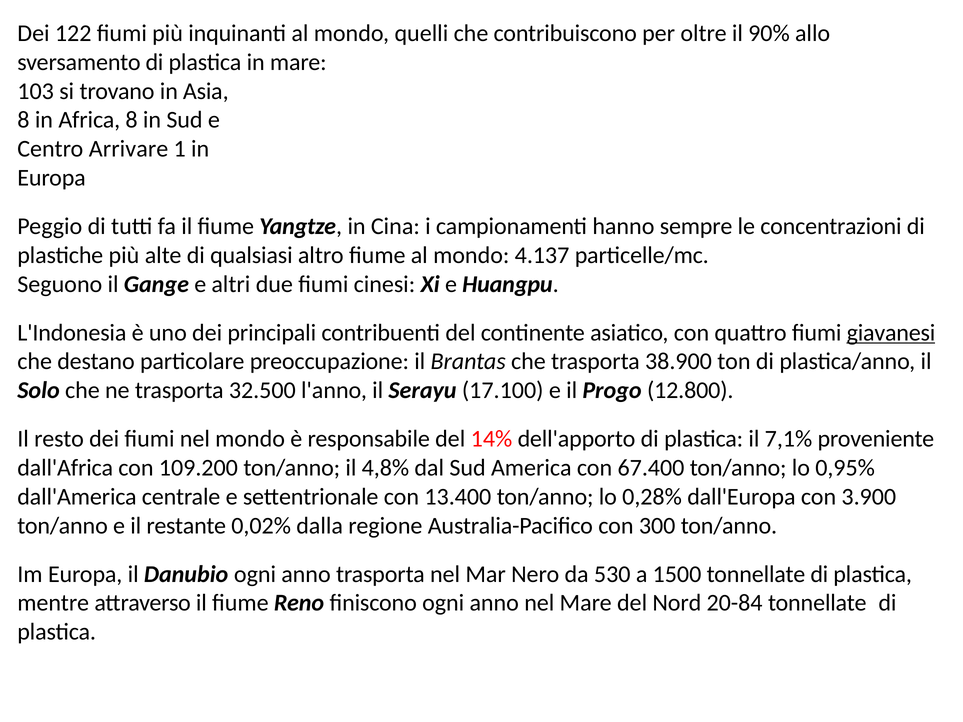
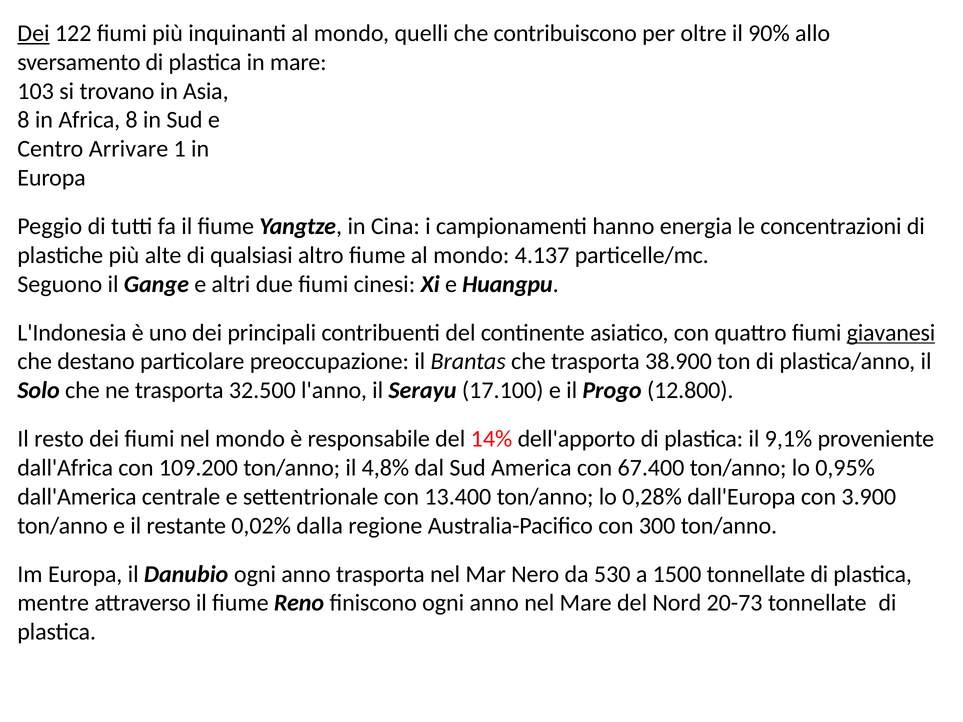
Dei at (33, 33) underline: none -> present
sempre: sempre -> energia
7,1%: 7,1% -> 9,1%
20-84: 20-84 -> 20-73
